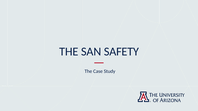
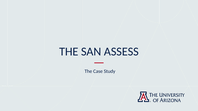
SAFETY: SAFETY -> ASSESS
